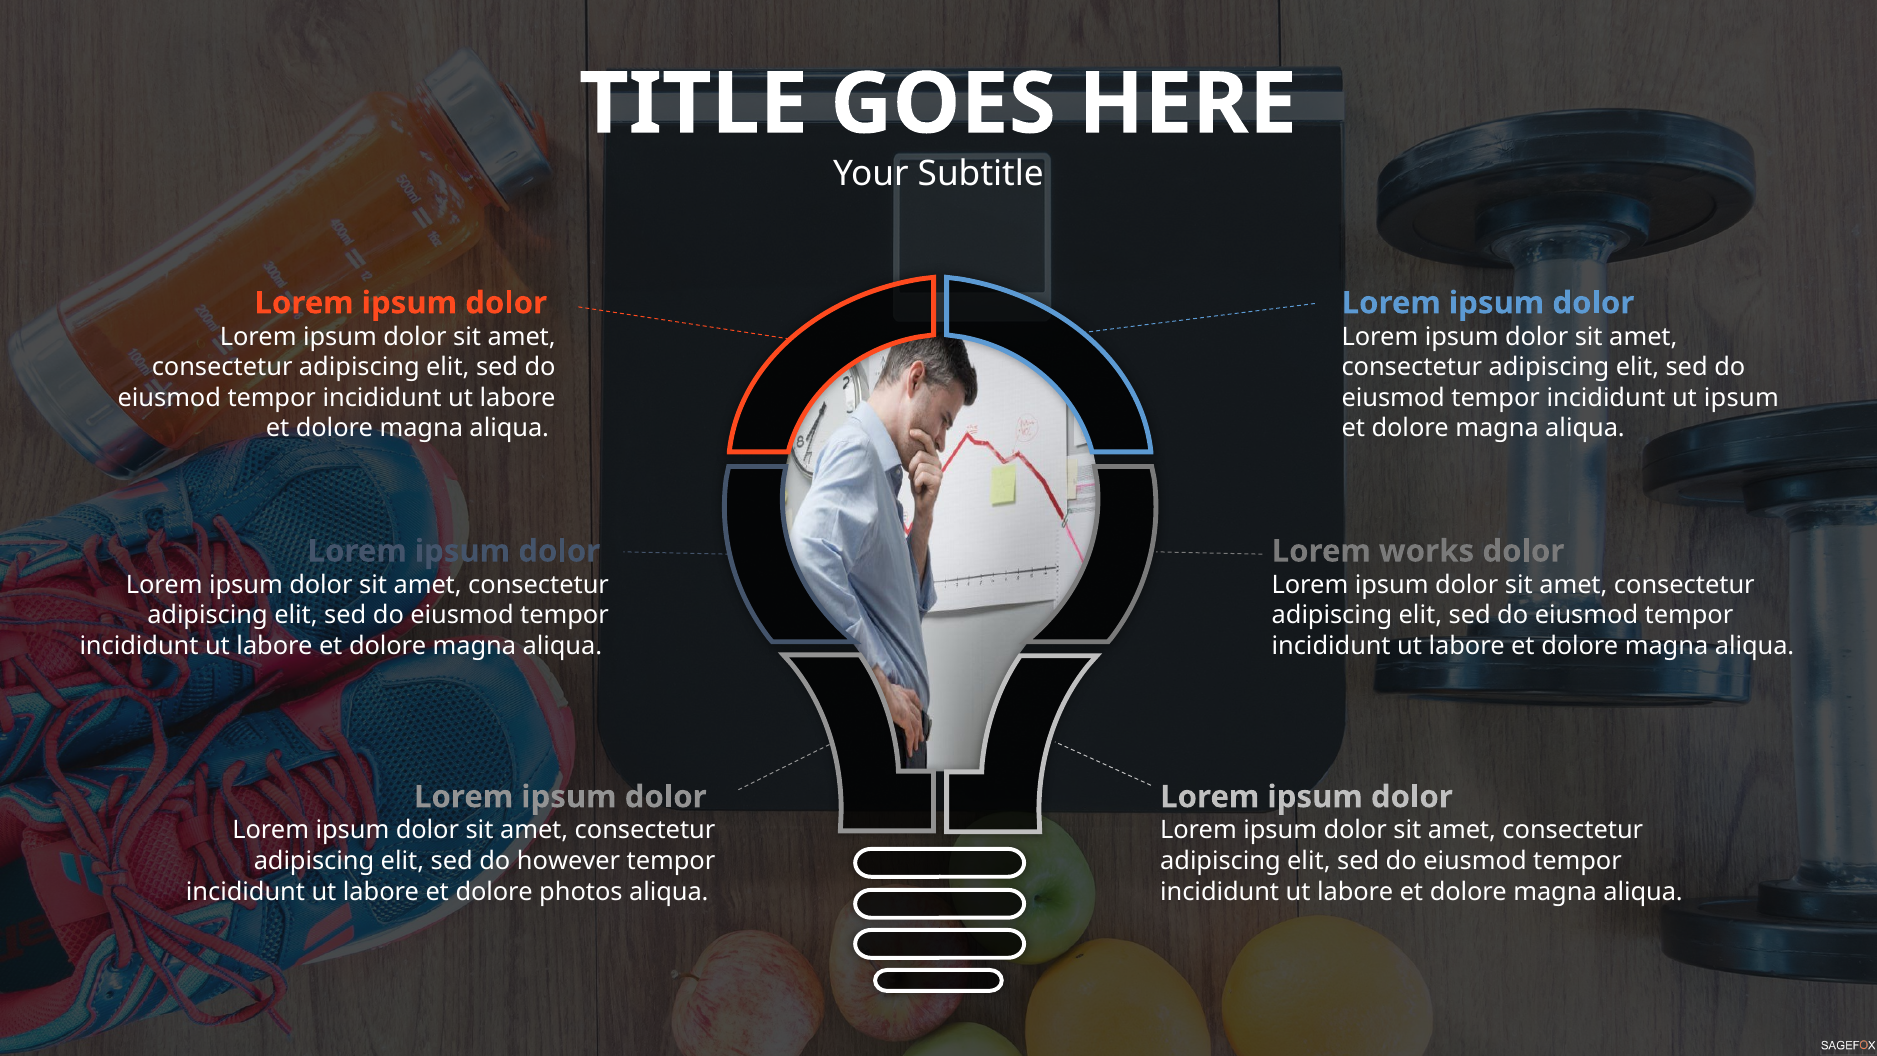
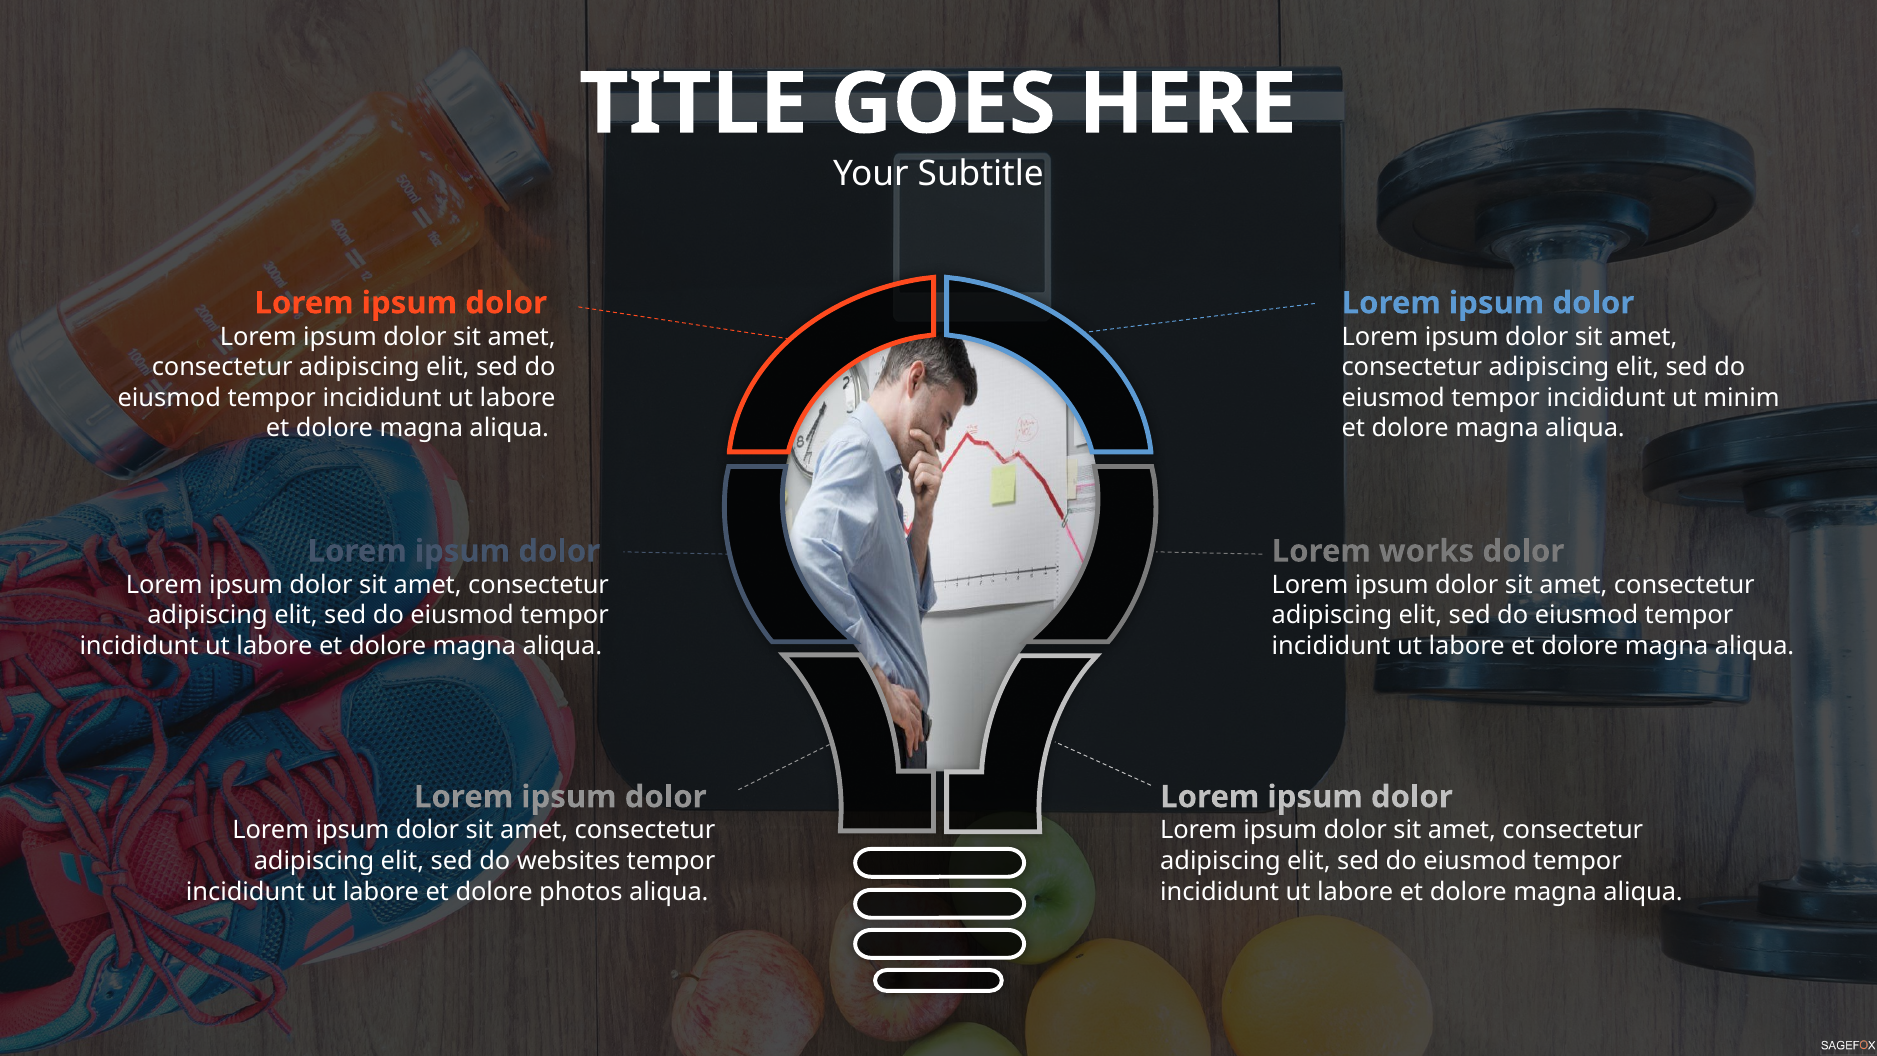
ut ipsum: ipsum -> minim
however: however -> websites
